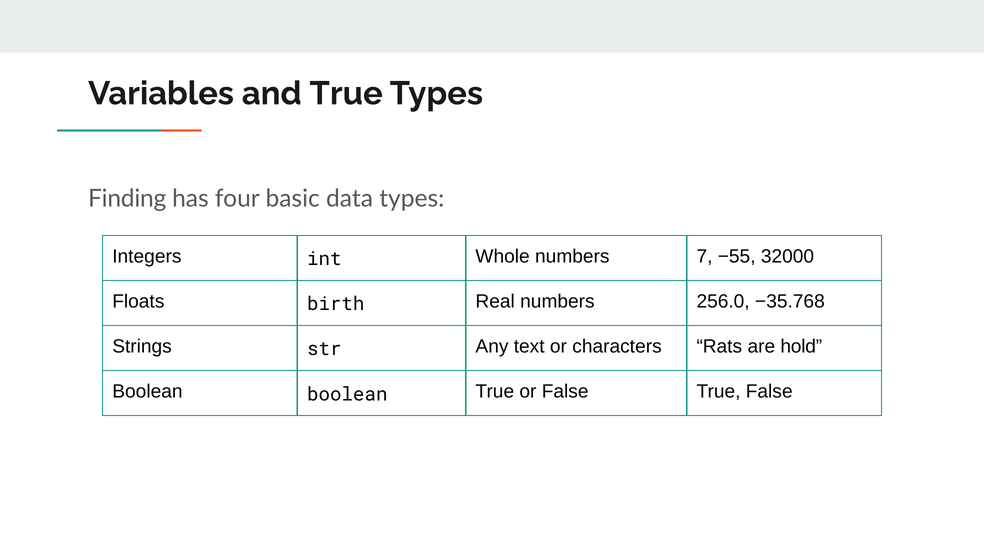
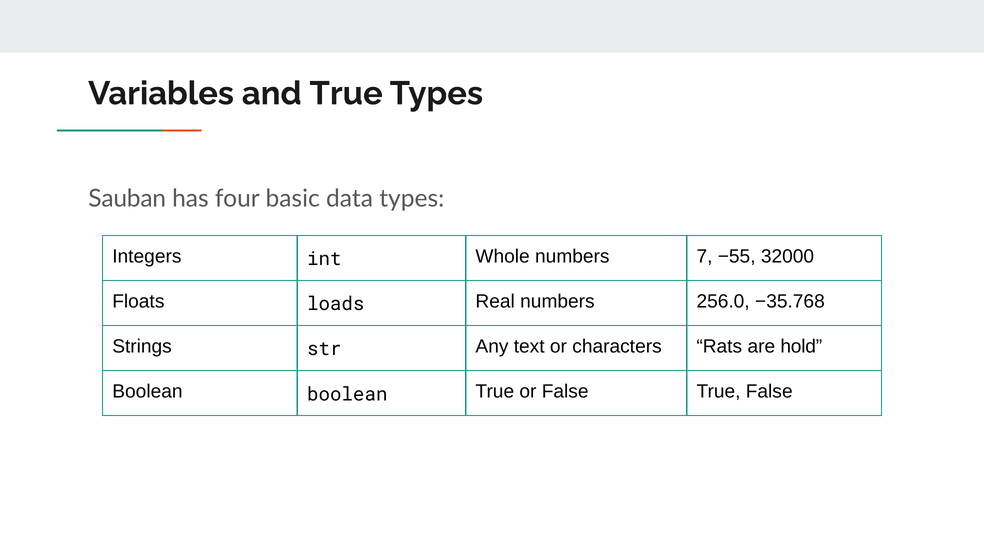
Finding: Finding -> Sauban
birth: birth -> loads
